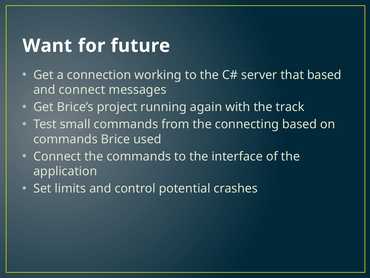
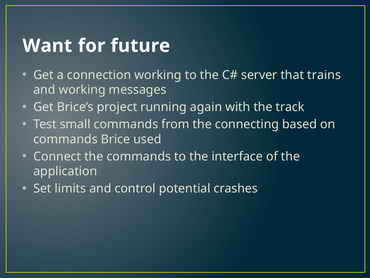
that based: based -> trains
and connect: connect -> working
